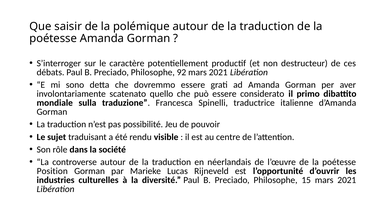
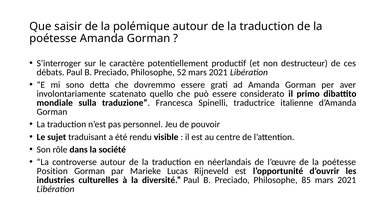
92: 92 -> 52
possibilité: possibilité -> personnel
15: 15 -> 85
